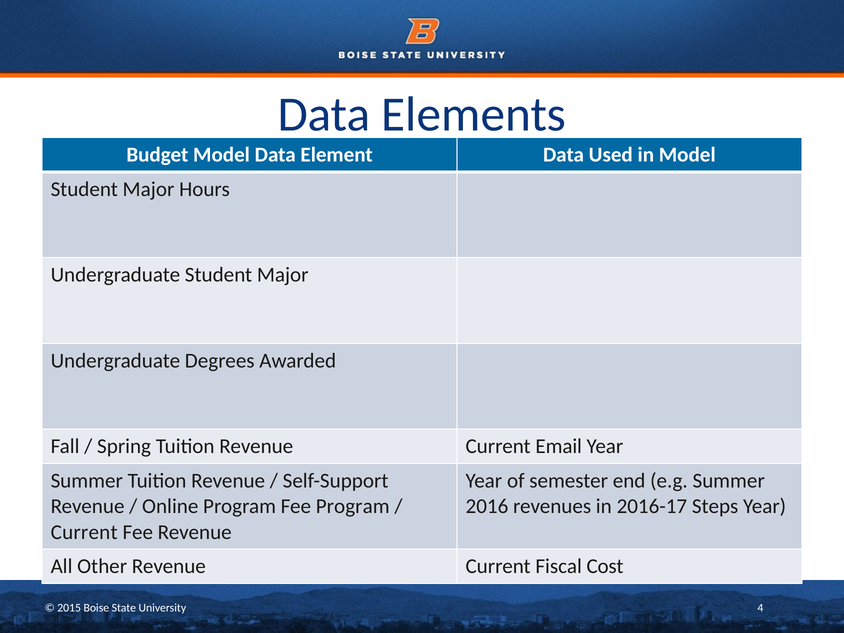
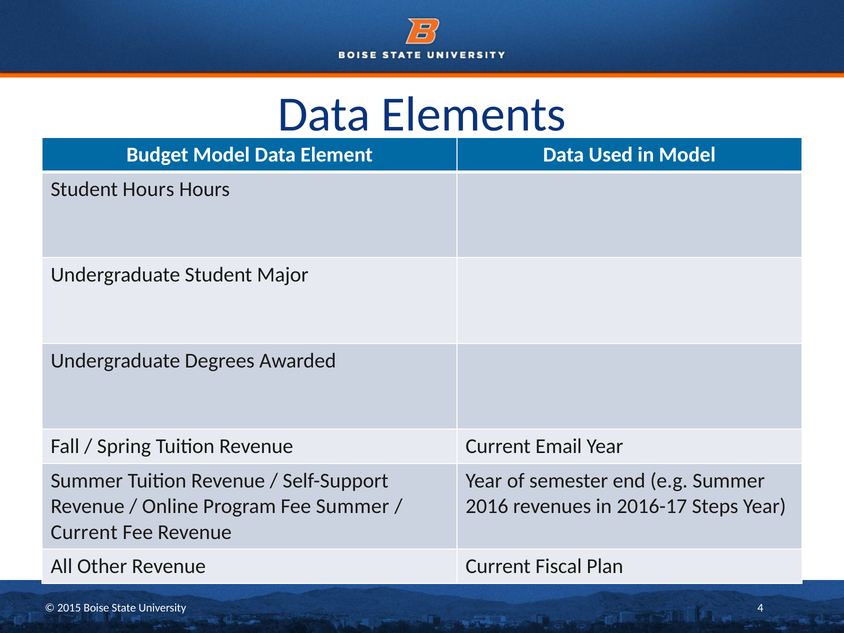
Major at (148, 189): Major -> Hours
Fee Program: Program -> Summer
Cost: Cost -> Plan
